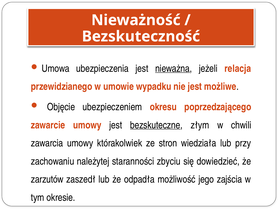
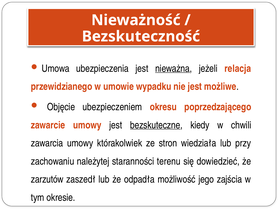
złym: złym -> kiedy
zbyciu: zbyciu -> terenu
